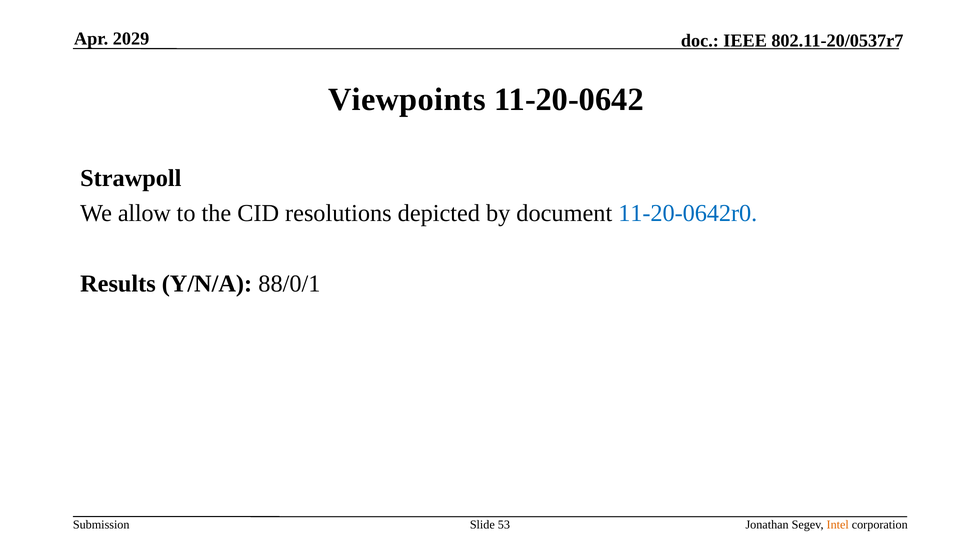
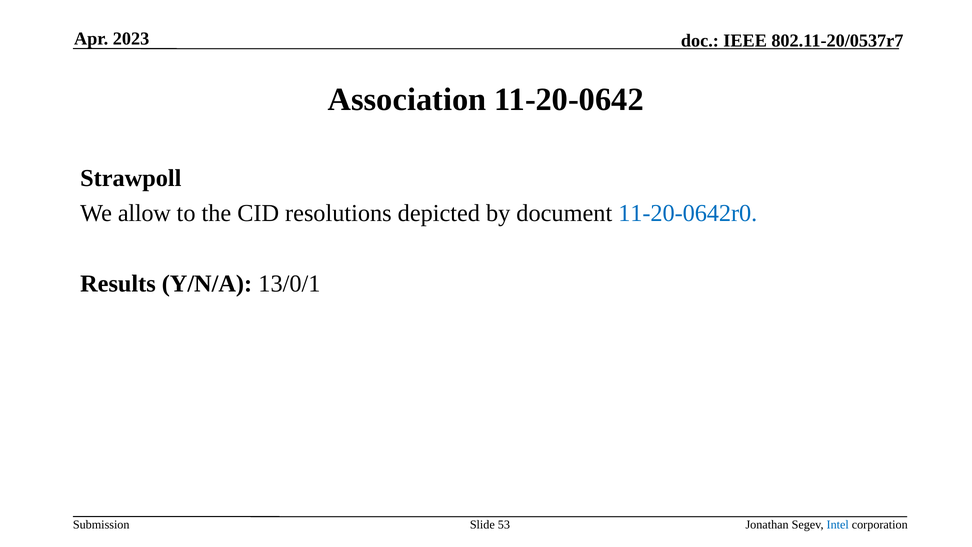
2029: 2029 -> 2023
Viewpoints: Viewpoints -> Association
88/0/1: 88/0/1 -> 13/0/1
Intel colour: orange -> blue
